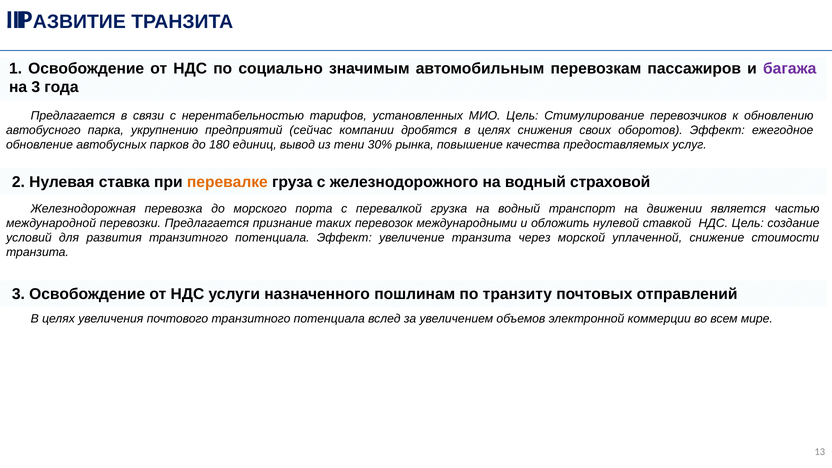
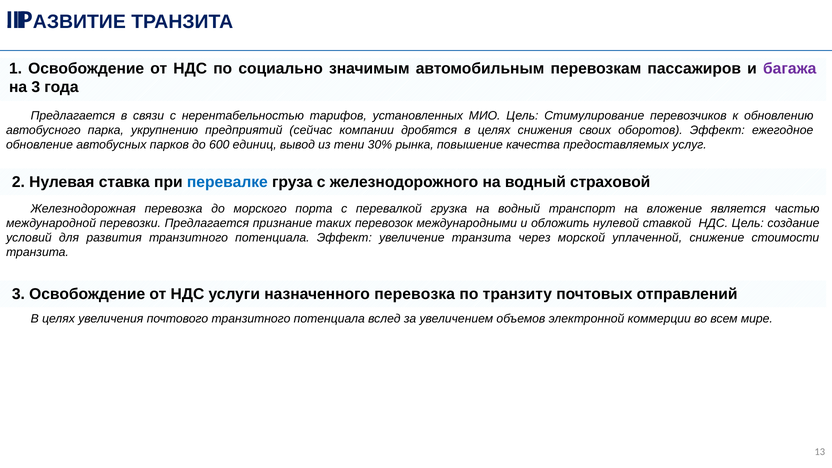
180: 180 -> 600
перевалке colour: orange -> blue
движении: движении -> вложение
назначенного пошлинам: пошлинам -> перевозка
